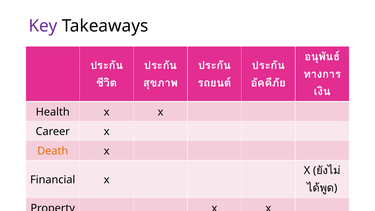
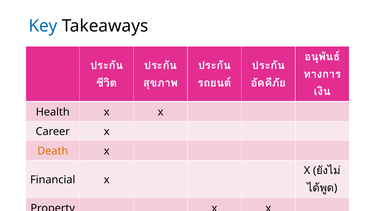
Key colour: purple -> blue
